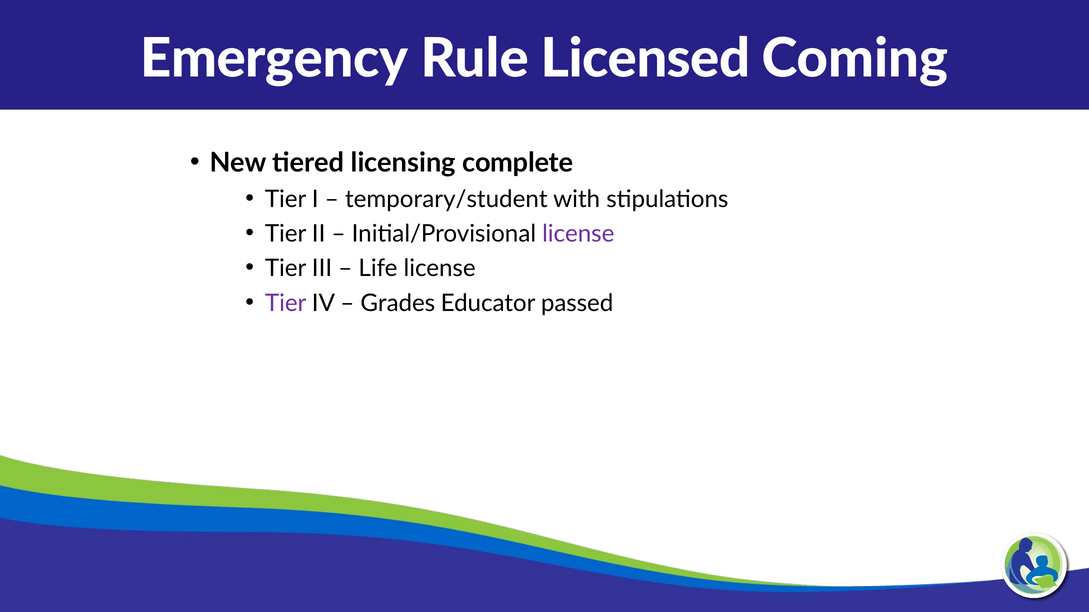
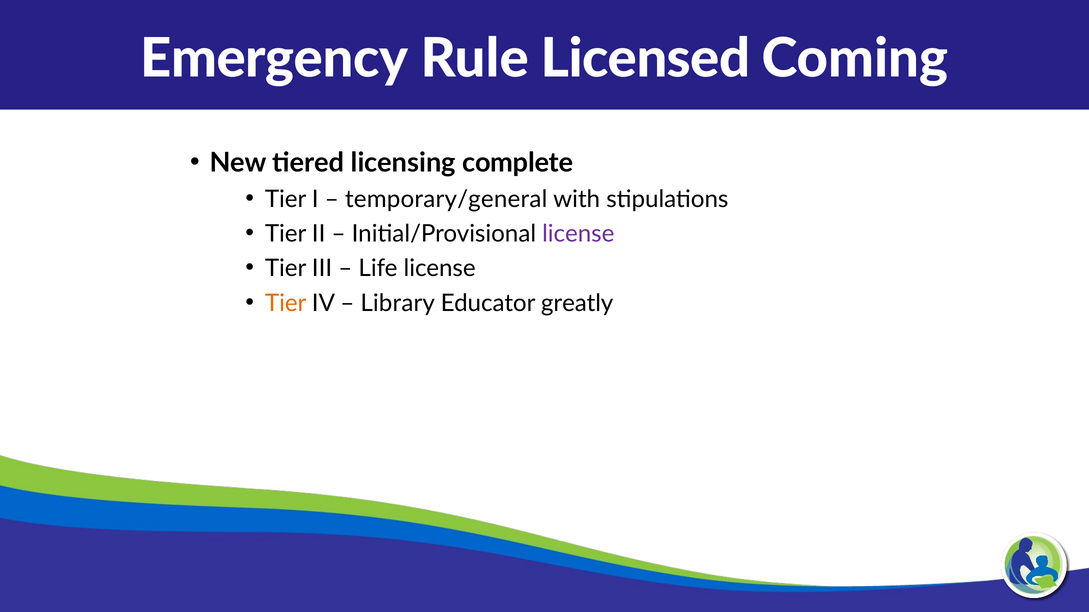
temporary/student: temporary/student -> temporary/general
Tier at (286, 303) colour: purple -> orange
Grades: Grades -> Library
passed: passed -> greatly
